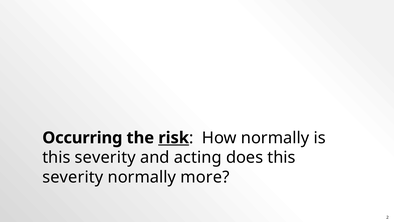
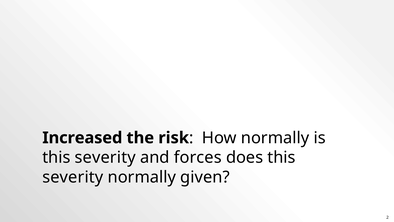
Occurring: Occurring -> Increased
risk underline: present -> none
acting: acting -> forces
more: more -> given
